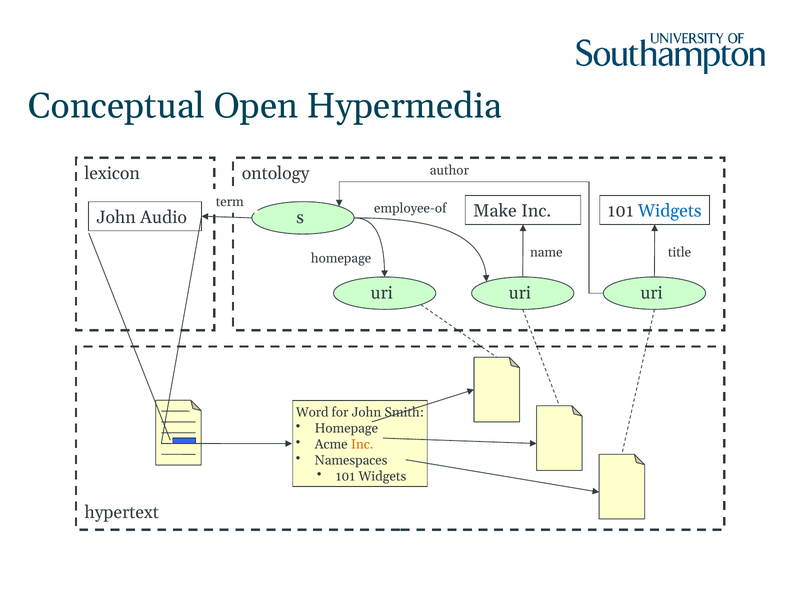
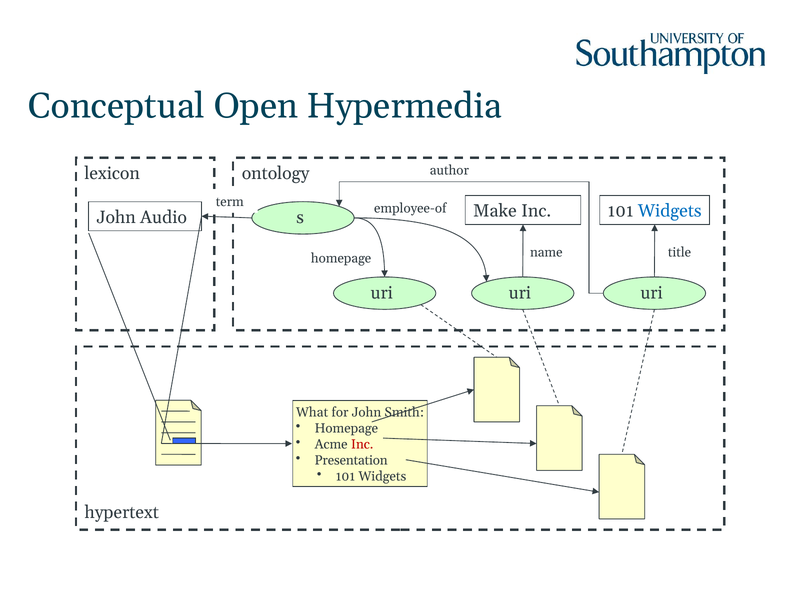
Word: Word -> What
Inc at (362, 444) colour: orange -> red
Namespaces: Namespaces -> Presentation
